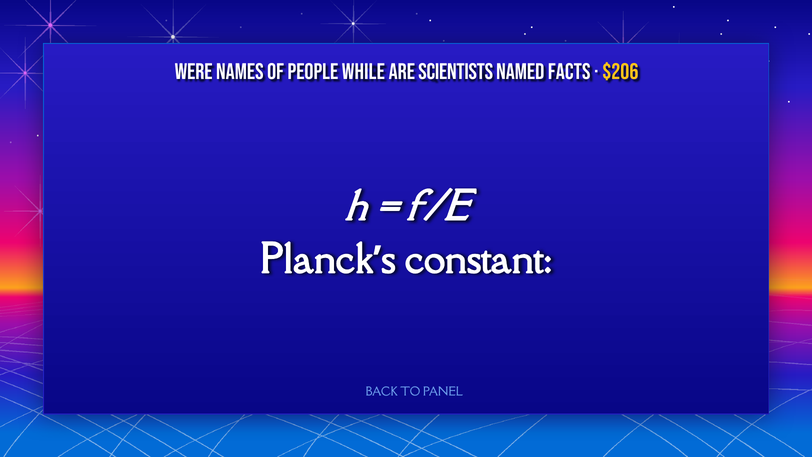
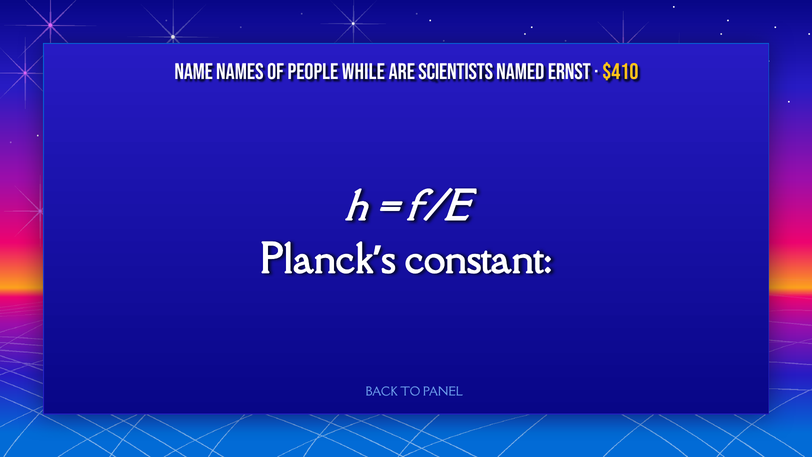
Were: Were -> Name
Facts: Facts -> Ernst
$206: $206 -> $410
